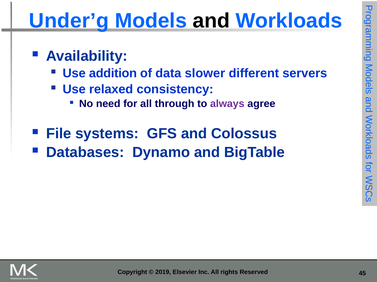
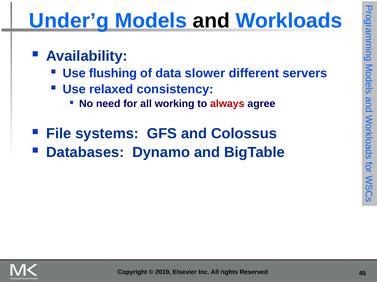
addition: addition -> flushing
through: through -> working
always colour: purple -> red
